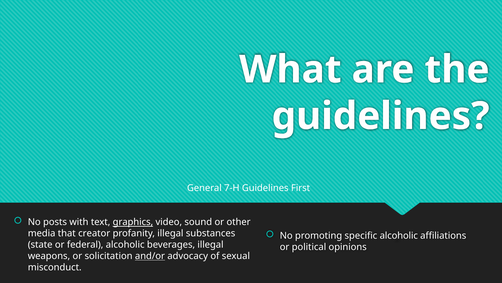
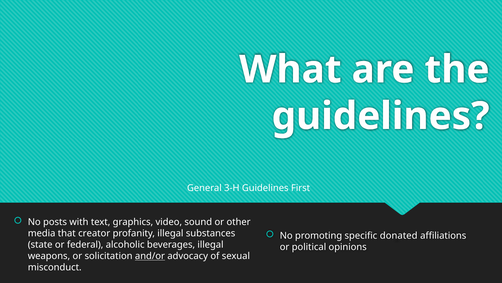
7-H: 7-H -> 3-H
graphics underline: present -> none
specific alcoholic: alcoholic -> donated
